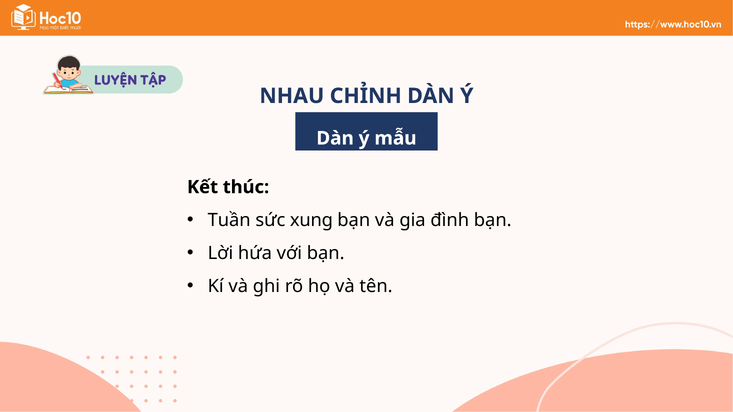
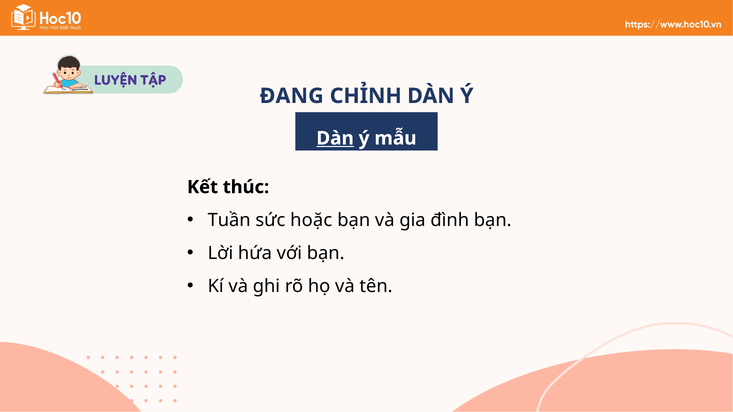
NHAU: NHAU -> ĐANG
Dàn at (335, 138) underline: none -> present
xung: xung -> hoặc
